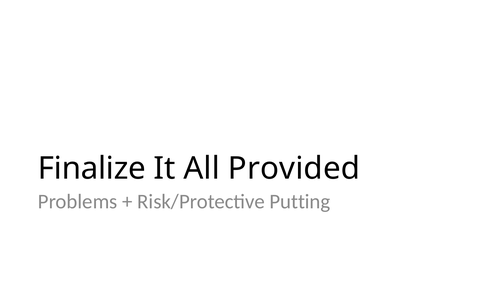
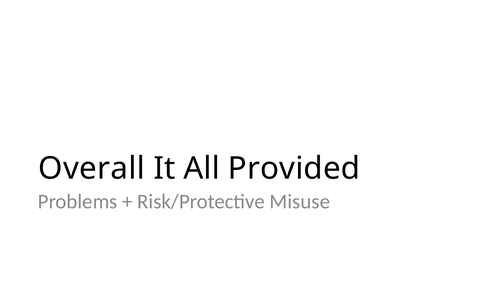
Finalize: Finalize -> Overall
Putting: Putting -> Misuse
